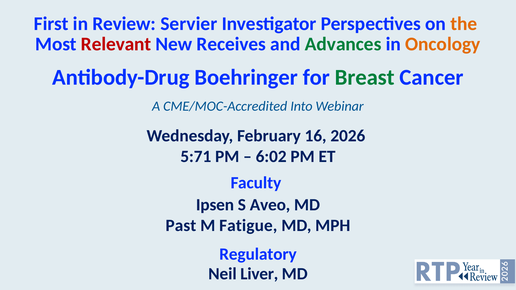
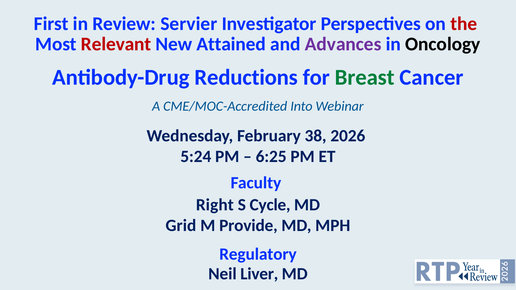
the colour: orange -> red
Receives: Receives -> Attained
Advances colour: green -> purple
Oncology colour: orange -> black
Boehringer: Boehringer -> Reductions
16: 16 -> 38
5:71: 5:71 -> 5:24
6:02: 6:02 -> 6:25
Ipsen: Ipsen -> Right
Aveo: Aveo -> Cycle
Past: Past -> Grid
Fatigue: Fatigue -> Provide
